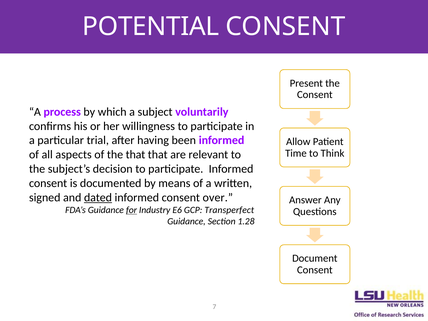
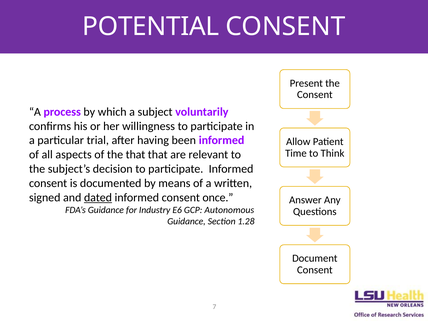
over: over -> once
for underline: present -> none
Transperfect: Transperfect -> Autonomous
